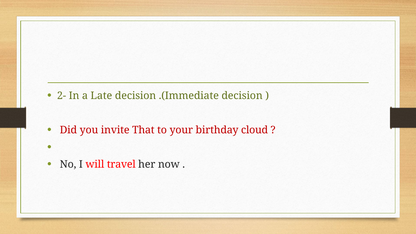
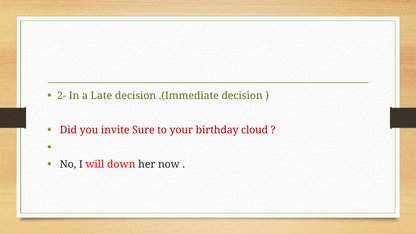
That: That -> Sure
travel: travel -> down
